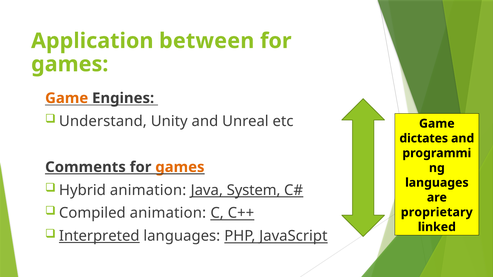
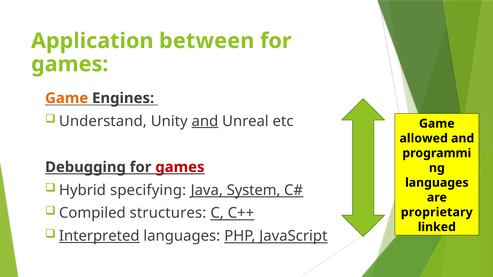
and at (205, 121) underline: none -> present
dictates: dictates -> allowed
Comments: Comments -> Debugging
games at (180, 167) colour: orange -> red
Hybrid animation: animation -> specifying
Compiled animation: animation -> structures
